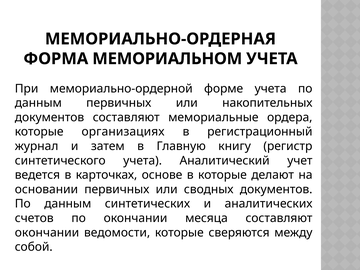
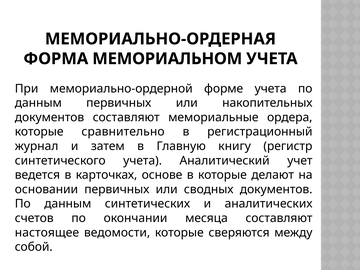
организациях: организациях -> сравнительно
окончании at (47, 233): окончании -> настоящее
